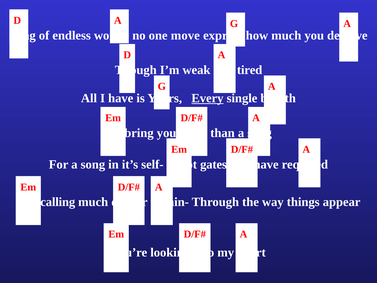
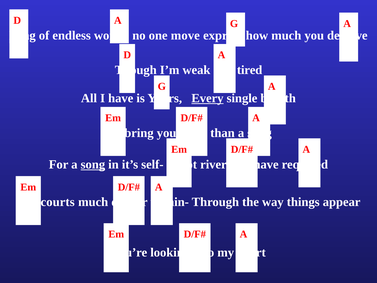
song at (93, 164) underline: none -> present
gates: gates -> river
calling: calling -> courts
